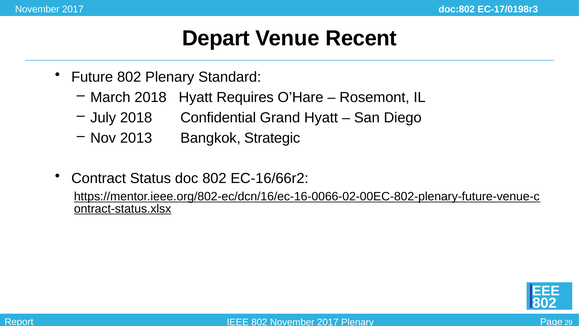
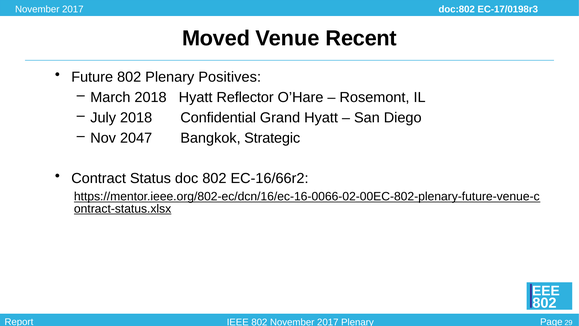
Depart: Depart -> Moved
Standard: Standard -> Positives
Requires: Requires -> Reflector
2013: 2013 -> 2047
